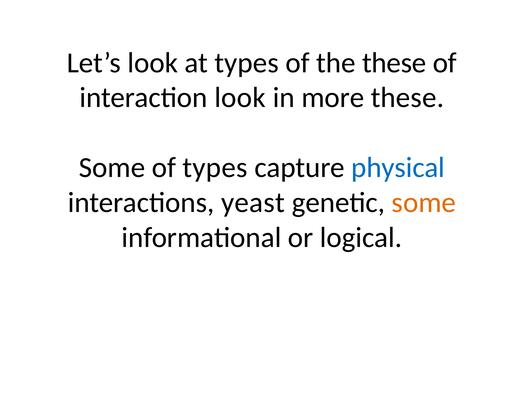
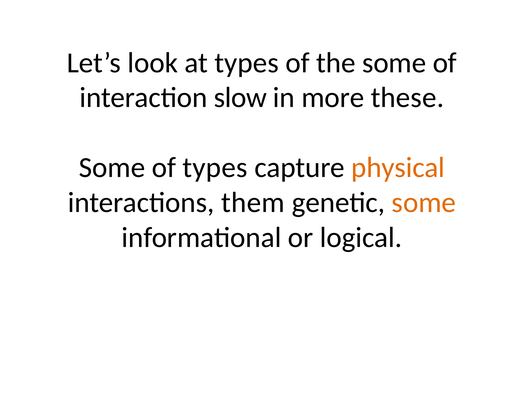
the these: these -> some
interaction look: look -> slow
physical colour: blue -> orange
yeast: yeast -> them
